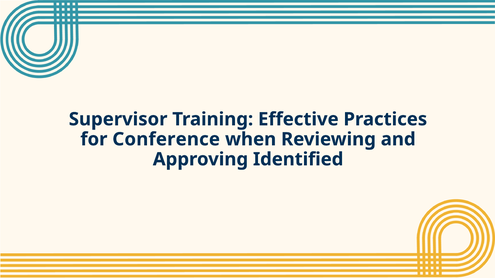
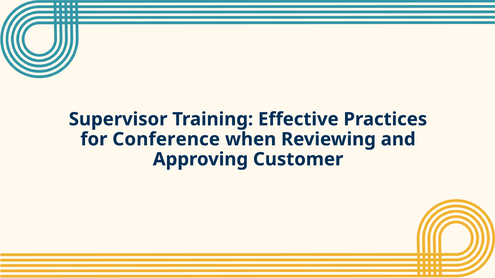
Identified: Identified -> Customer
